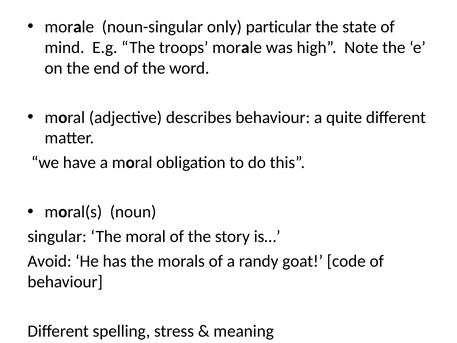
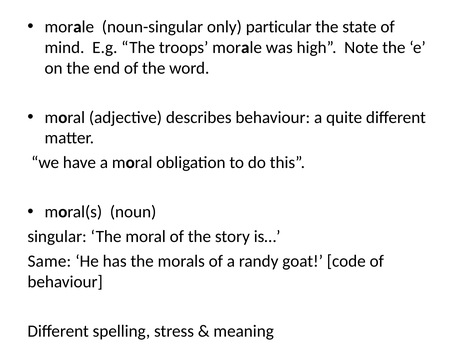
Avoid: Avoid -> Same
